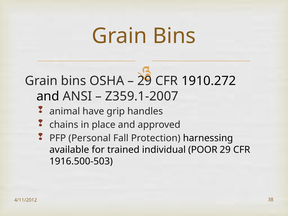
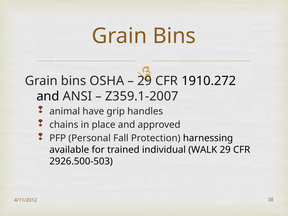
POOR: POOR -> WALK
1916.500-503: 1916.500-503 -> 2926.500-503
